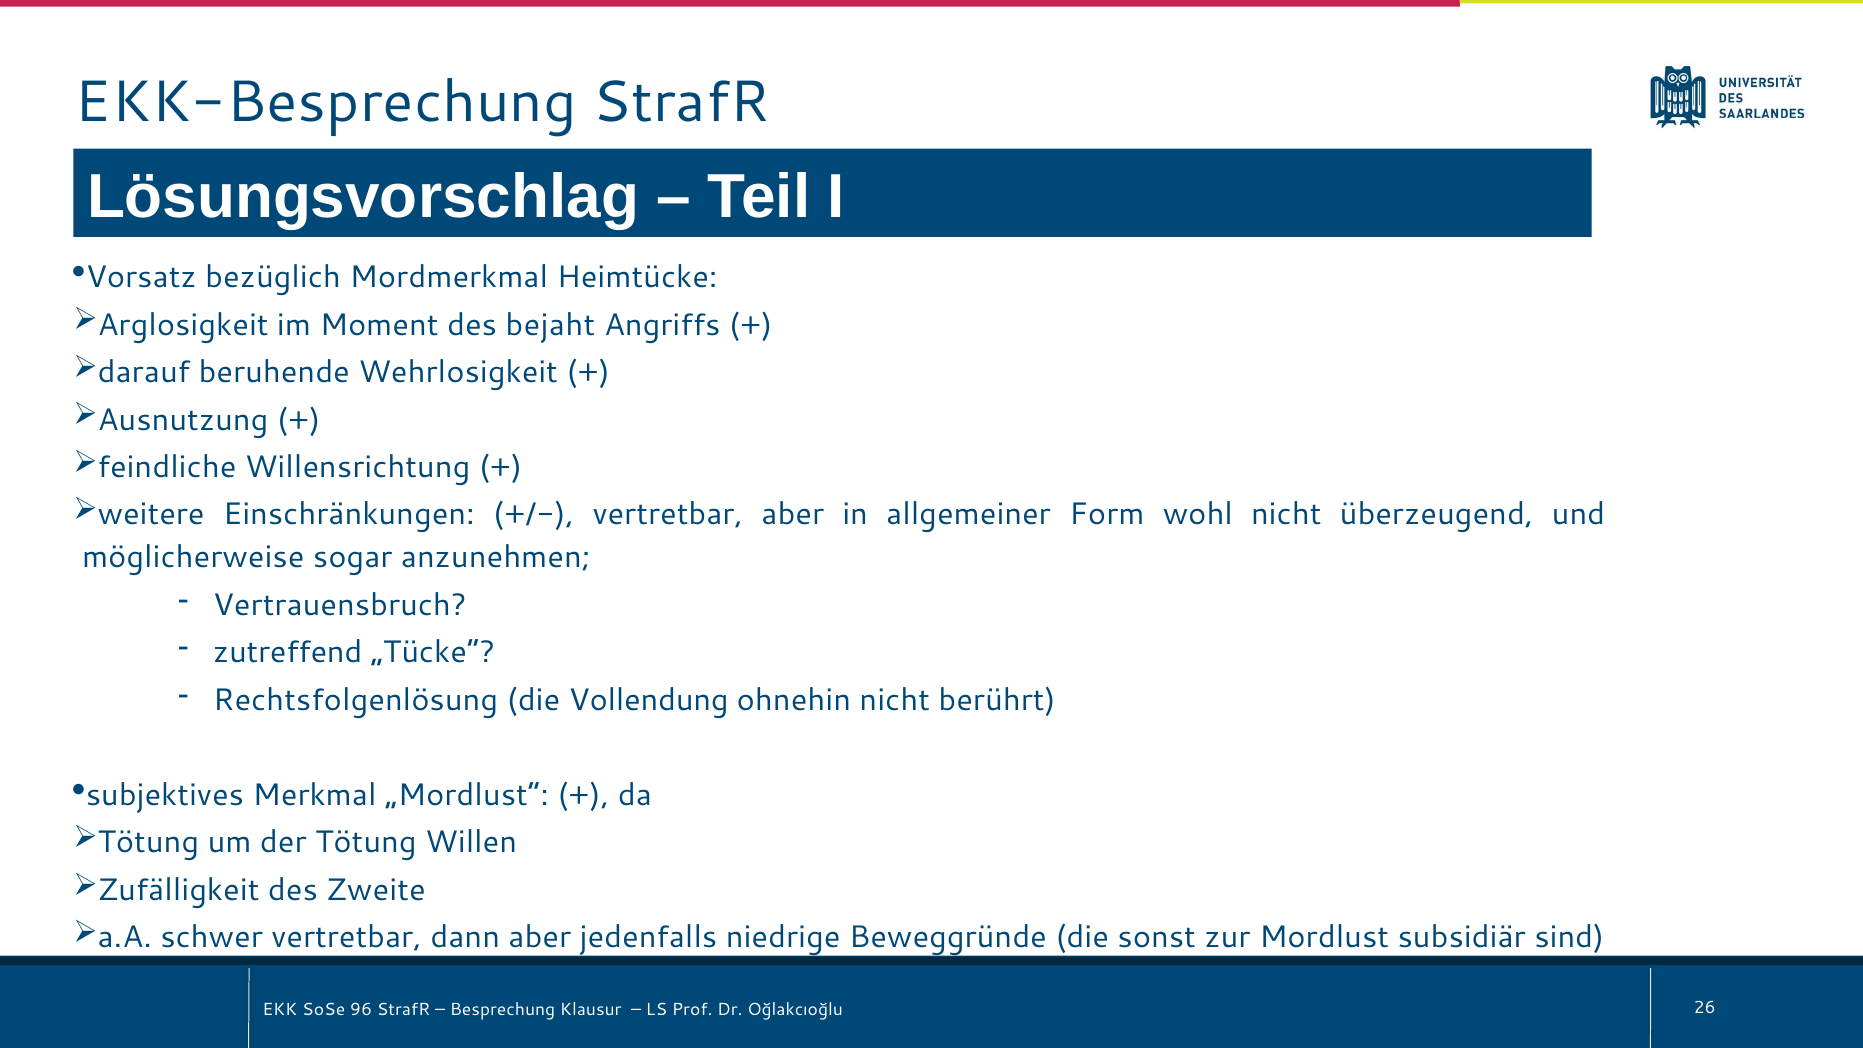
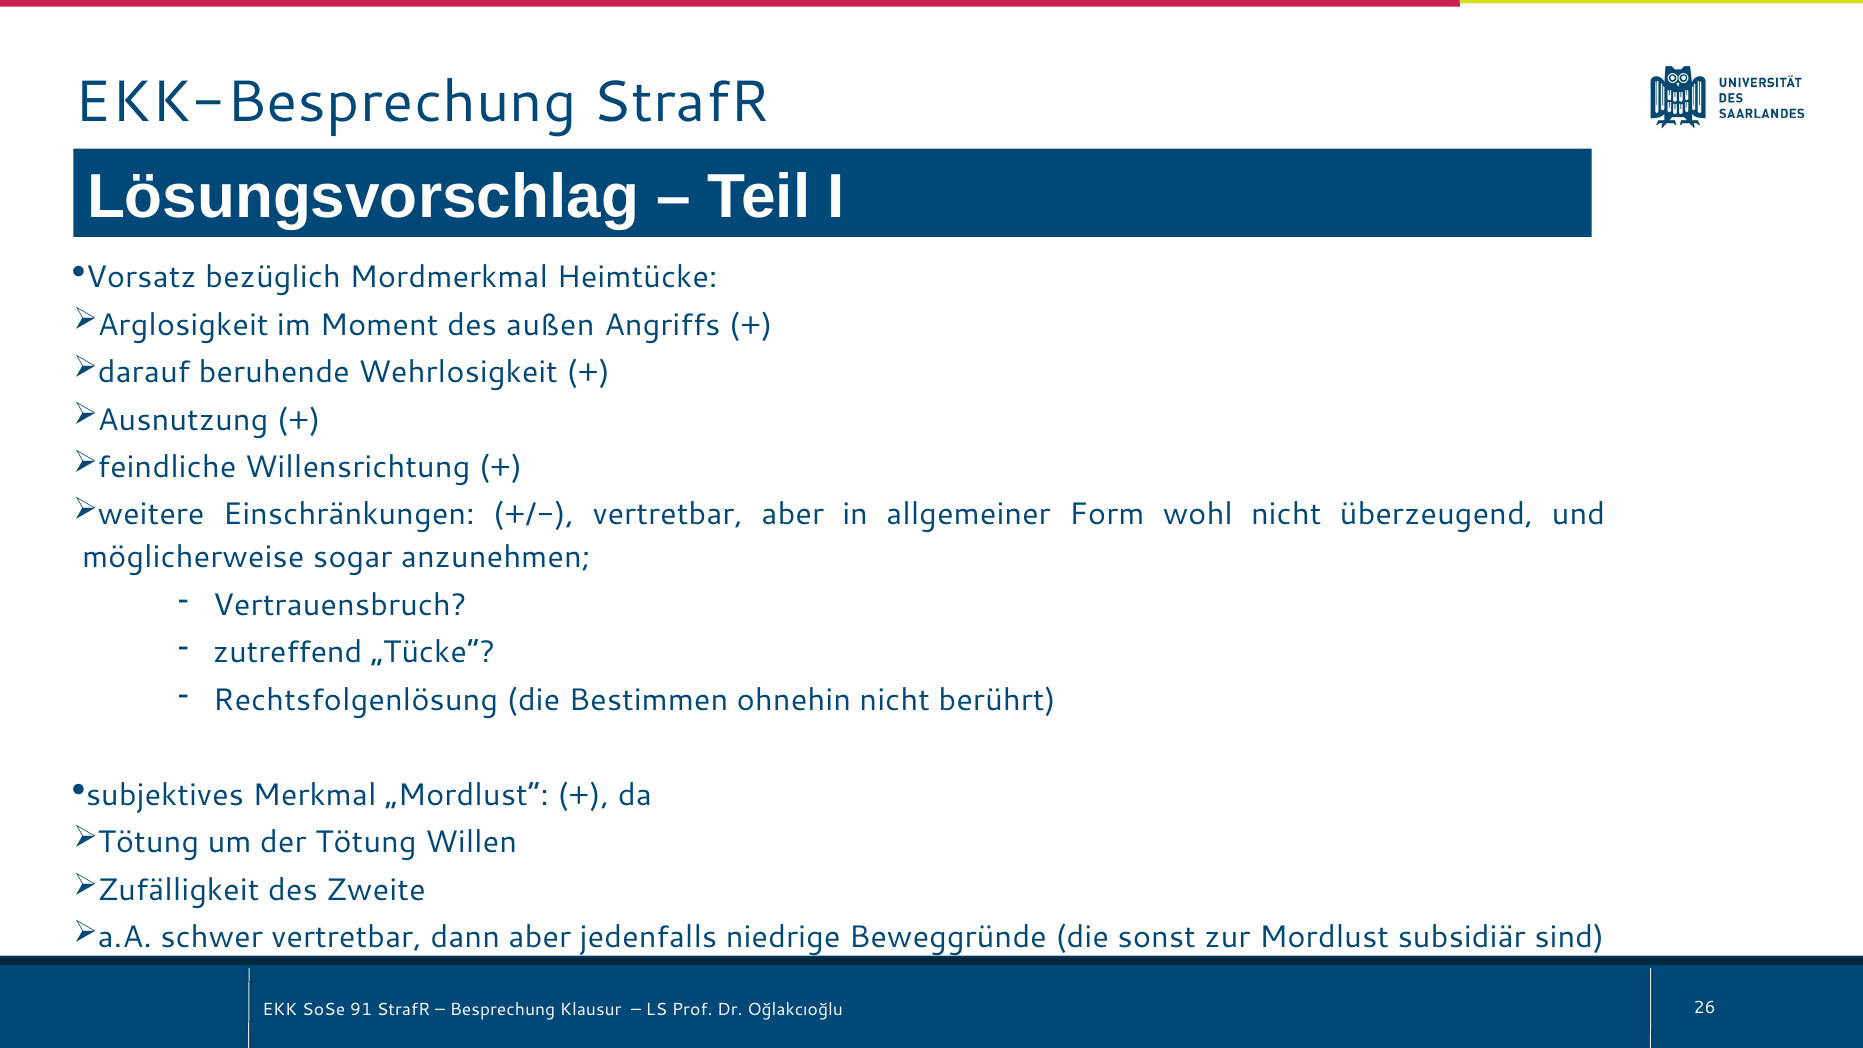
bejaht: bejaht -> außen
Vollendung: Vollendung -> Bestimmen
96: 96 -> 91
